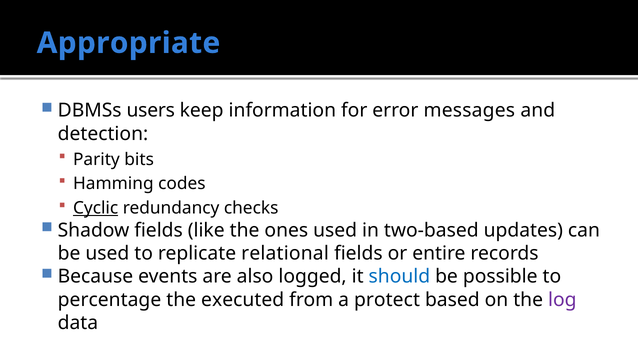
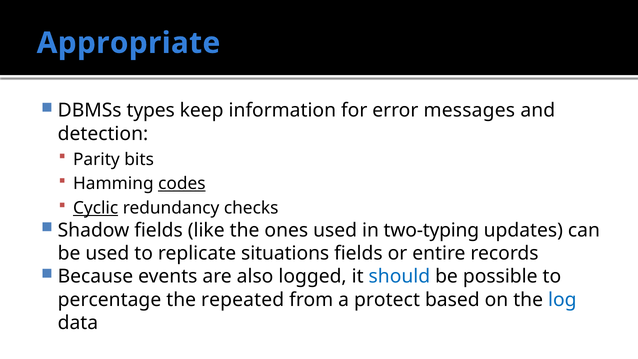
users: users -> types
codes underline: none -> present
two-based: two-based -> two-typing
relational: relational -> situations
executed: executed -> repeated
log colour: purple -> blue
